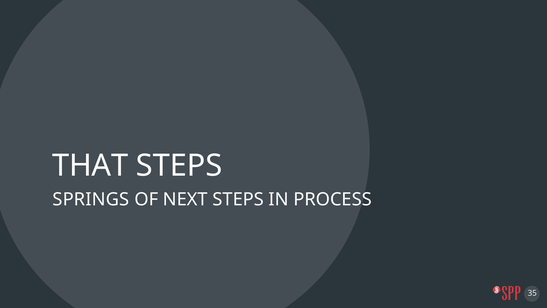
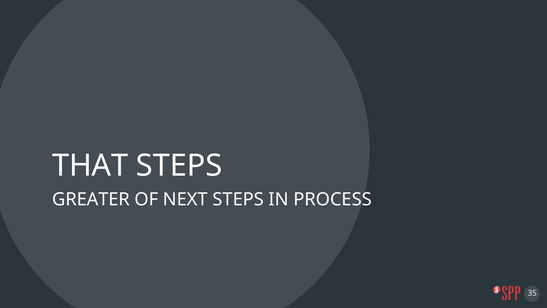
SPRINGS: SPRINGS -> GREATER
